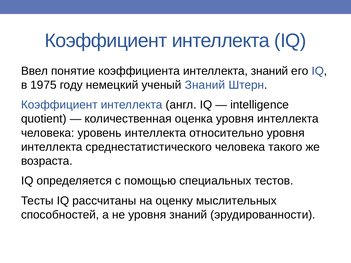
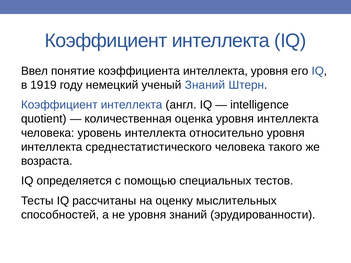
интеллекта знаний: знаний -> уровня
1975: 1975 -> 1919
